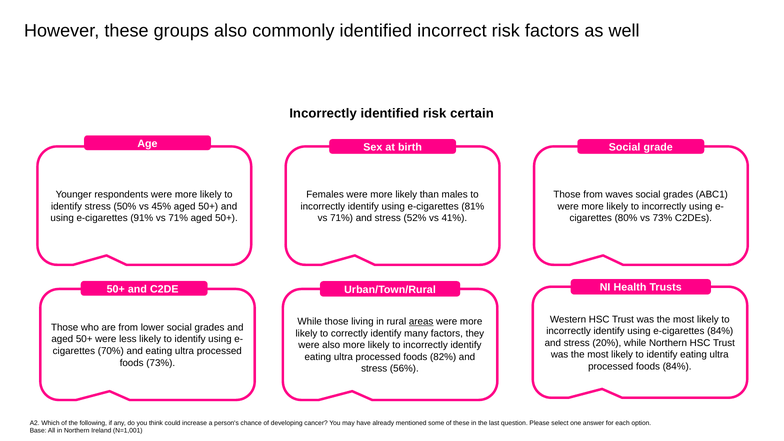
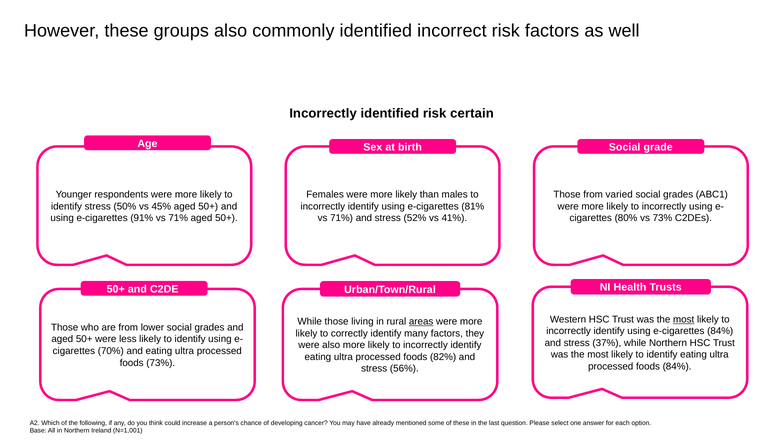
waves: waves -> varied
most at (684, 319) underline: none -> present
20%: 20% -> 37%
